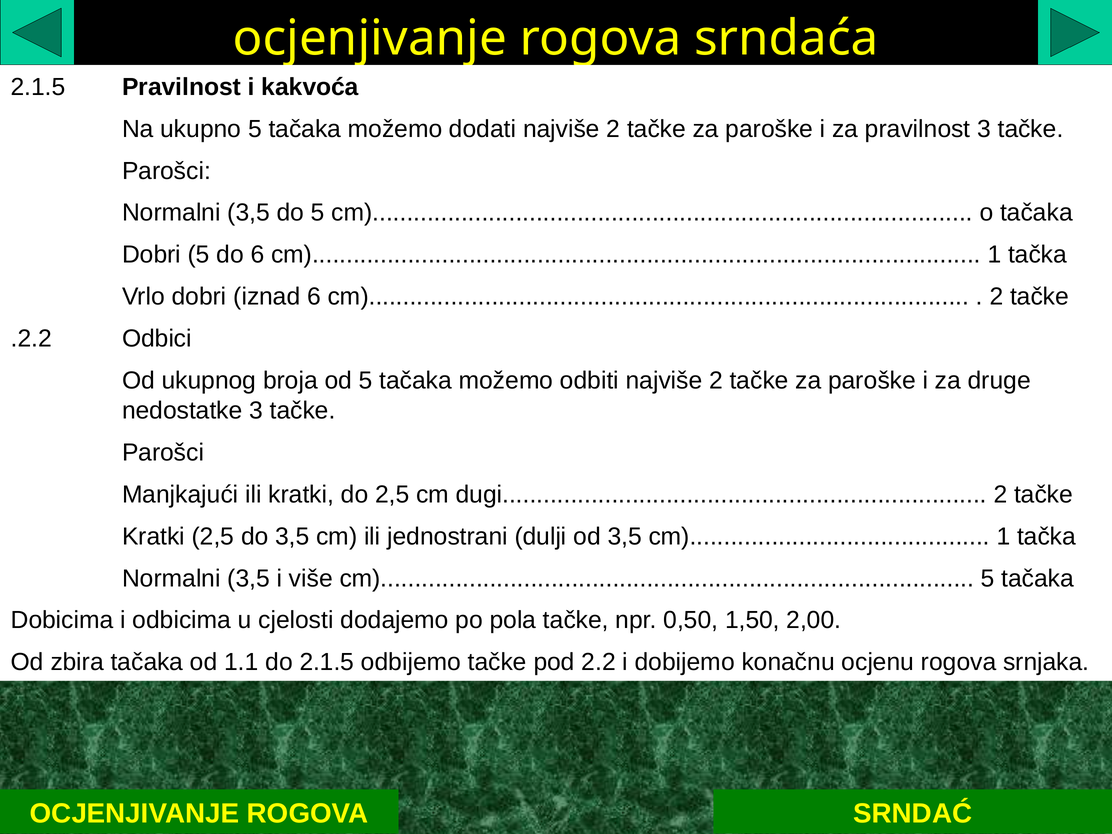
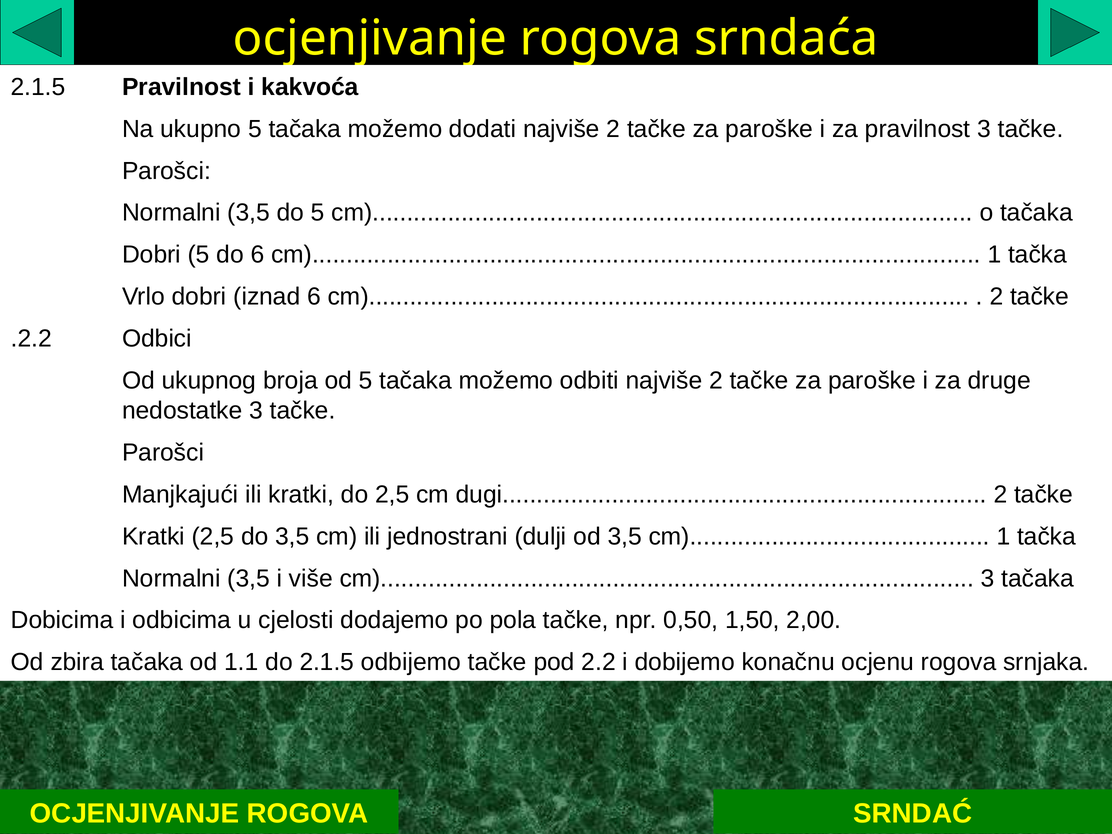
cm 5: 5 -> 3
